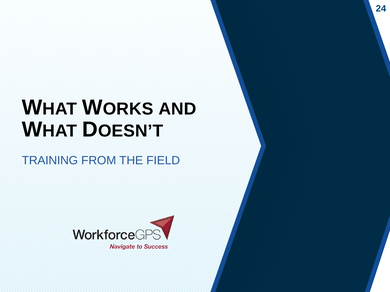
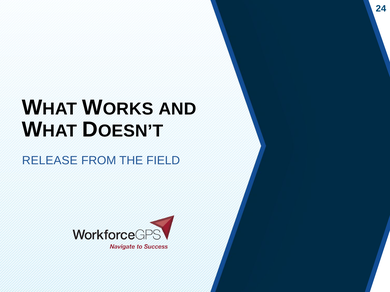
TRAINING: TRAINING -> RELEASE
